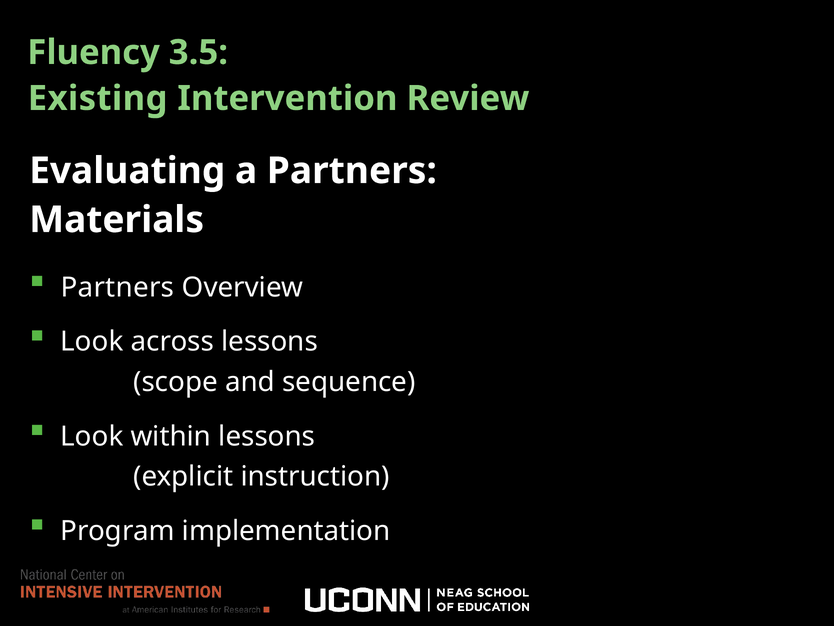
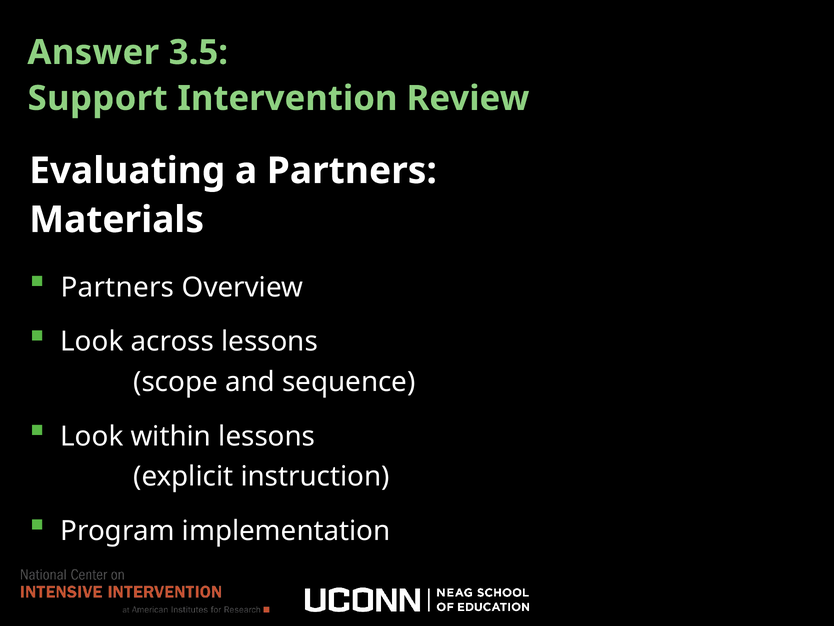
Fluency: Fluency -> Answer
Existing: Existing -> Support
